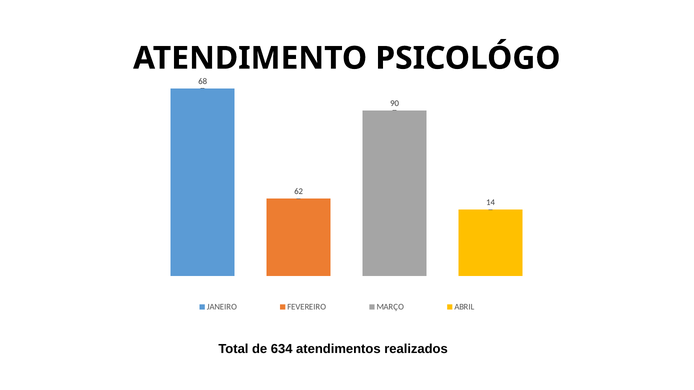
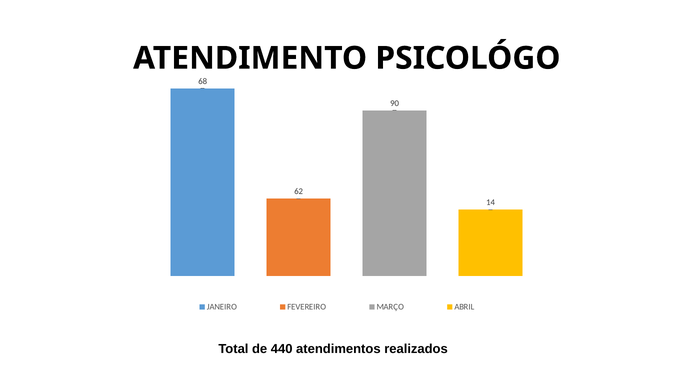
634: 634 -> 440
